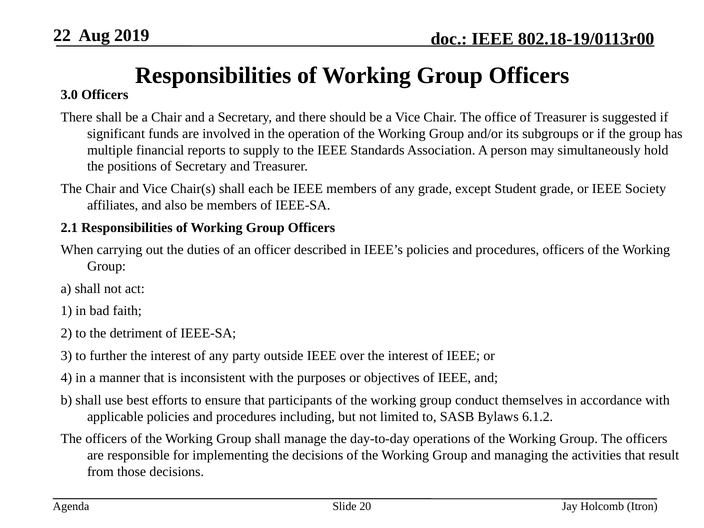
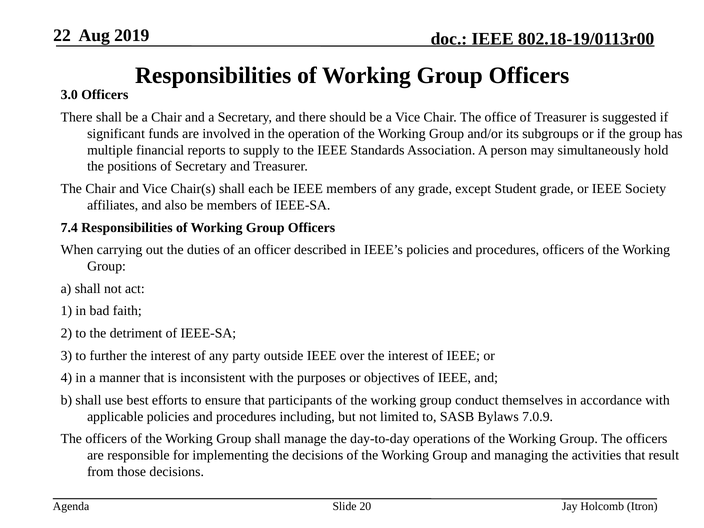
2.1: 2.1 -> 7.4
6.1.2: 6.1.2 -> 7.0.9
